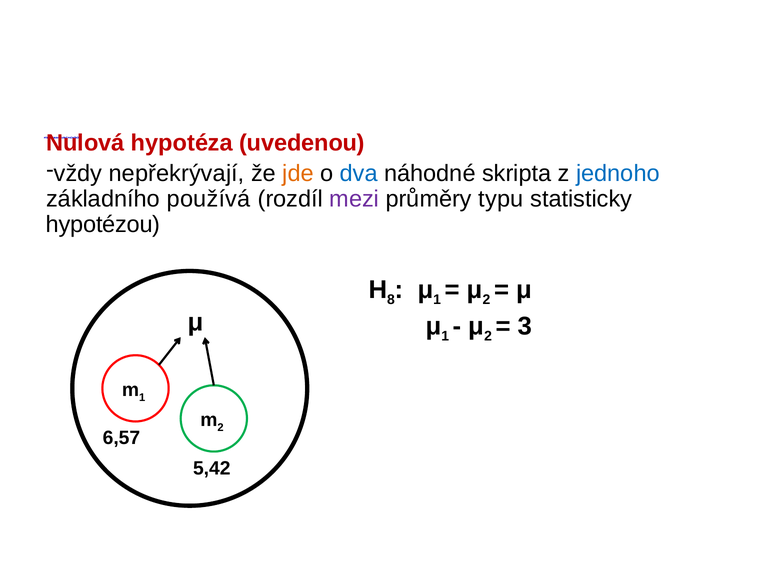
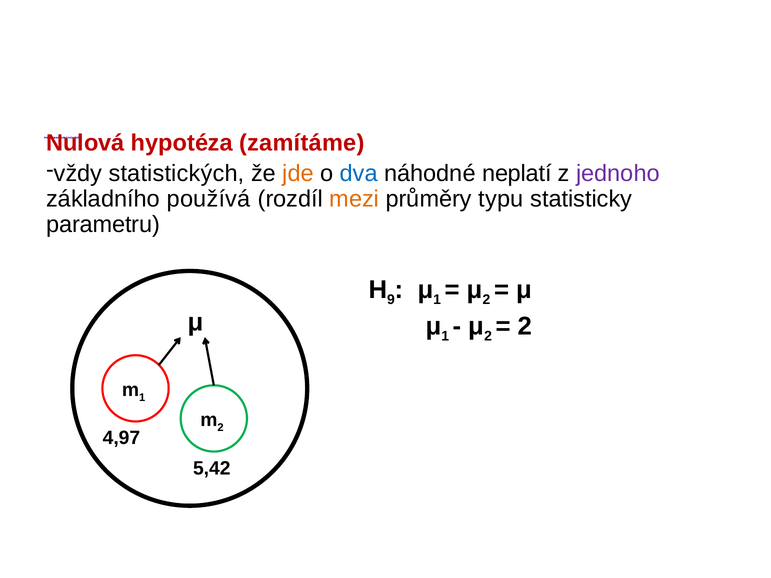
uvedenou: uvedenou -> zamítáme
nepřekrývají: nepřekrývají -> statistických
skripta: skripta -> neplatí
jednoho colour: blue -> purple
mezi colour: purple -> orange
hypotézou: hypotézou -> parametru
8: 8 -> 9
3 at (525, 326): 3 -> 2
6,57: 6,57 -> 4,97
